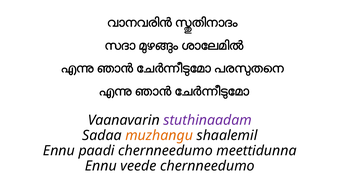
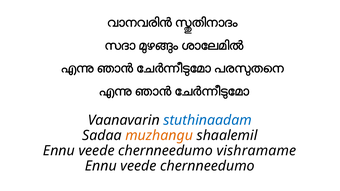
stuthinaadam colour: purple -> blue
paadi at (97, 151): paadi -> veede
meettidunna: meettidunna -> vishramame
